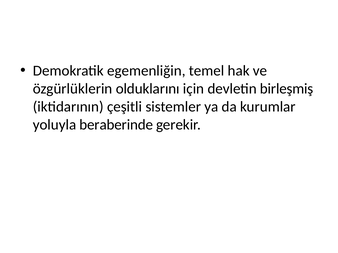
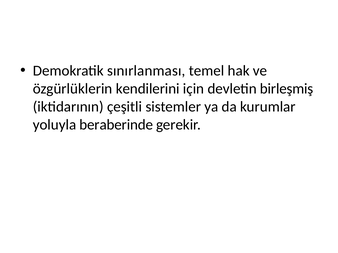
egemenliğin: egemenliğin -> sınırlanması
olduklarını: olduklarını -> kendilerini
